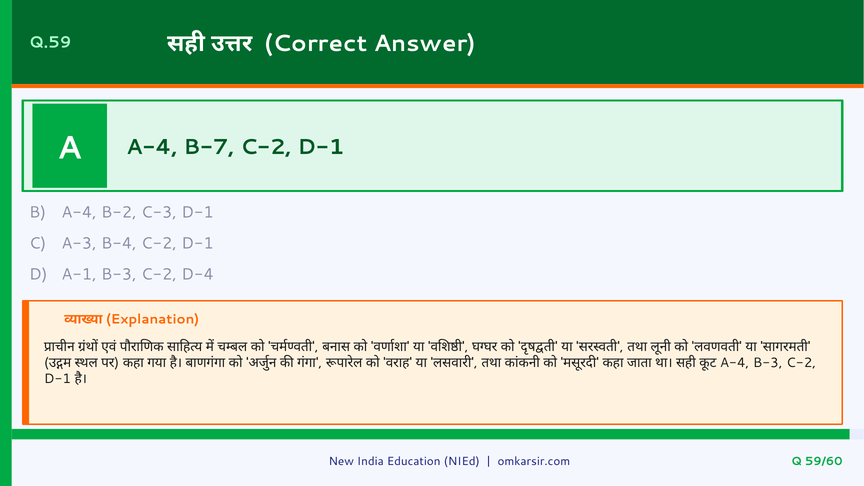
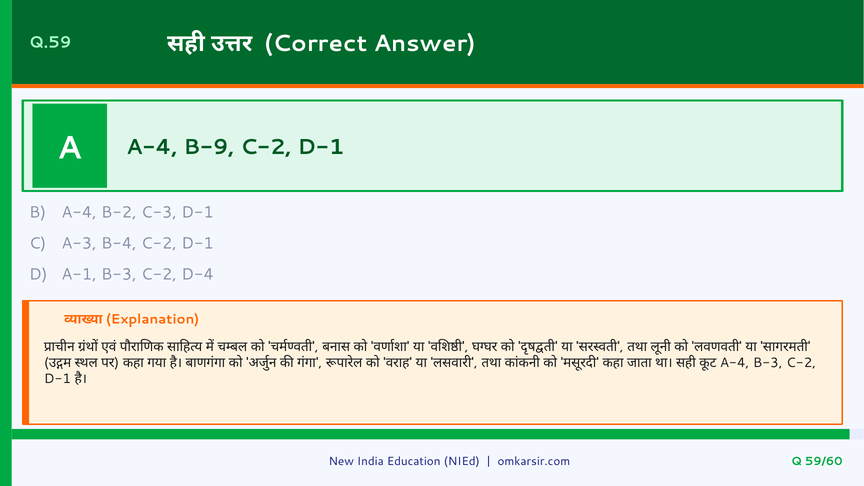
B-7: B-7 -> B-9
